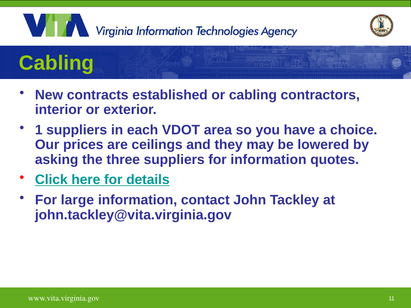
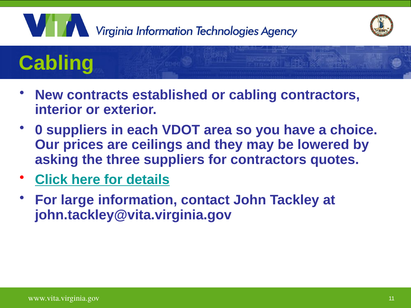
1: 1 -> 0
for information: information -> contractors
